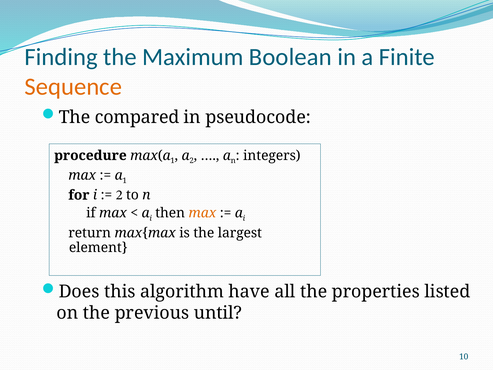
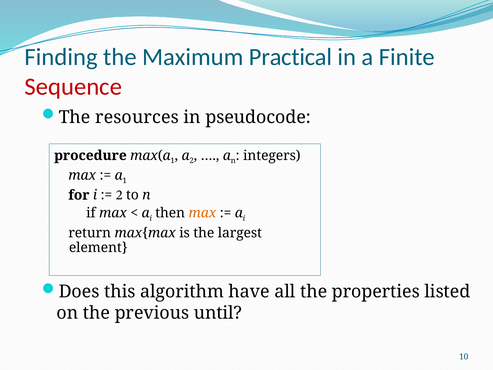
Boolean: Boolean -> Practical
Sequence colour: orange -> red
compared: compared -> resources
